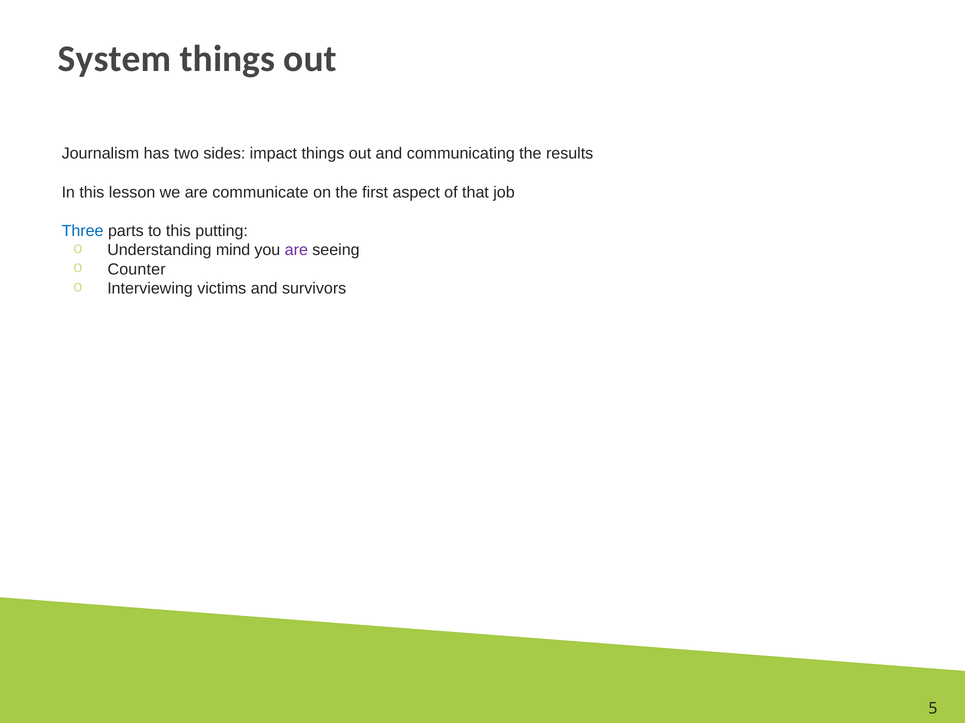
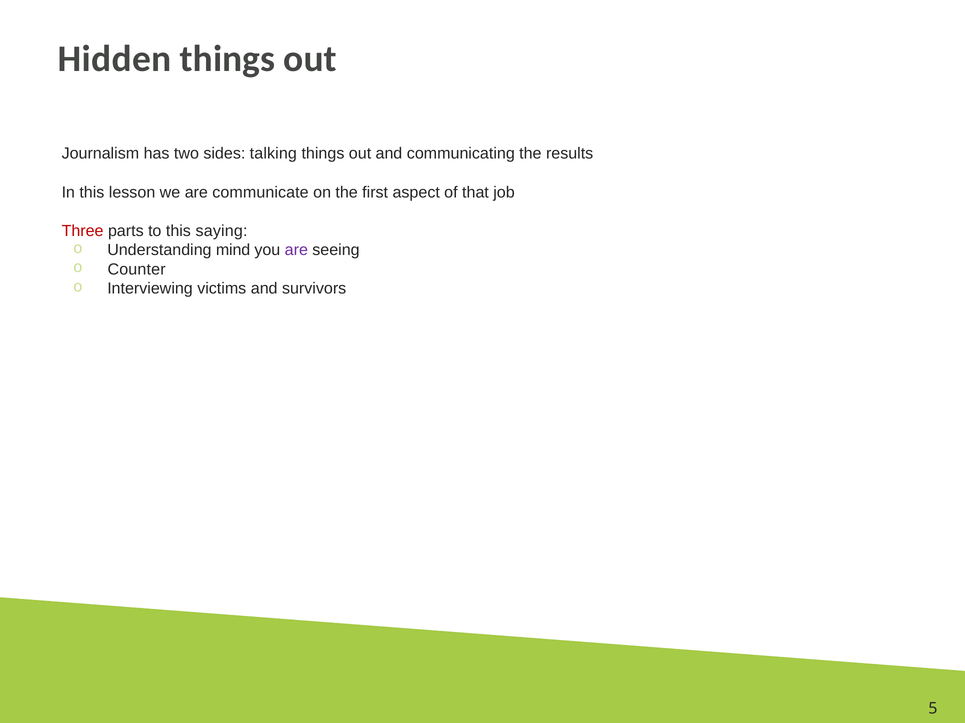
System: System -> Hidden
impact: impact -> talking
Three colour: blue -> red
putting: putting -> saying
